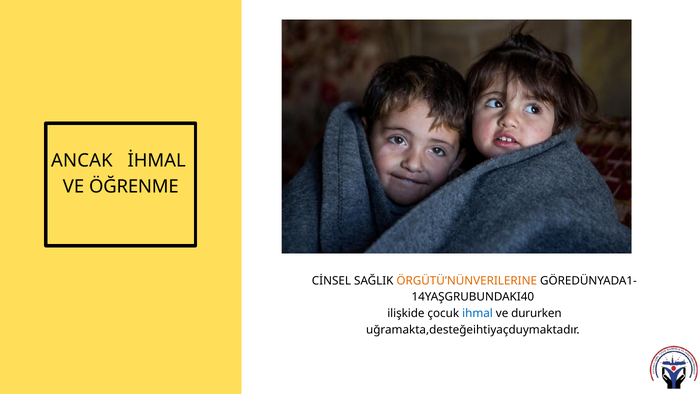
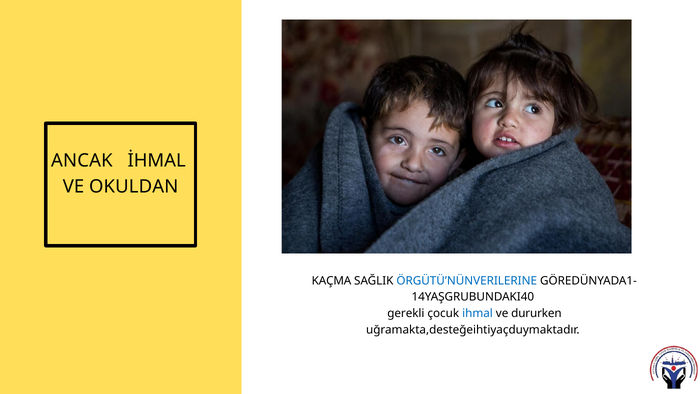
ÖĞRENME: ÖĞRENME -> OKULDAN
CİNSEL: CİNSEL -> KAÇMA
ÖRGÜTÜ’NÜNVERILERINE colour: orange -> blue
ilişkide: ilişkide -> gerekli
